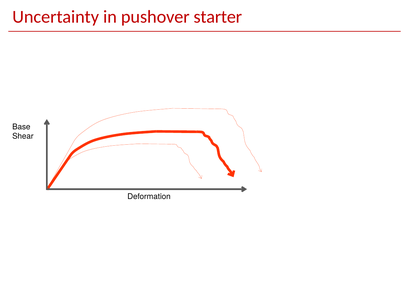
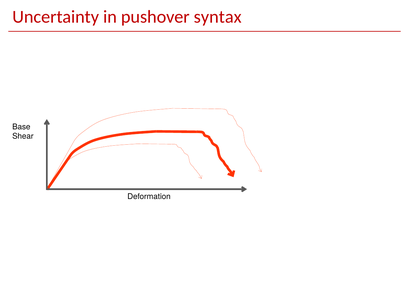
starter: starter -> syntax
